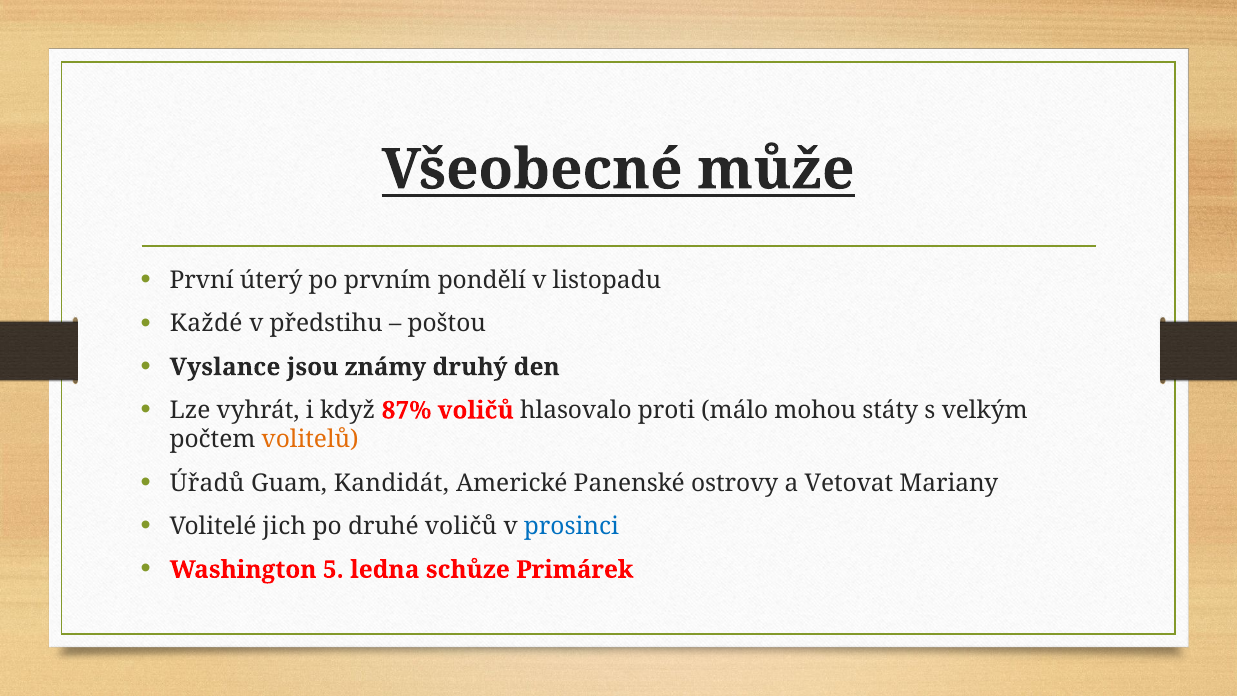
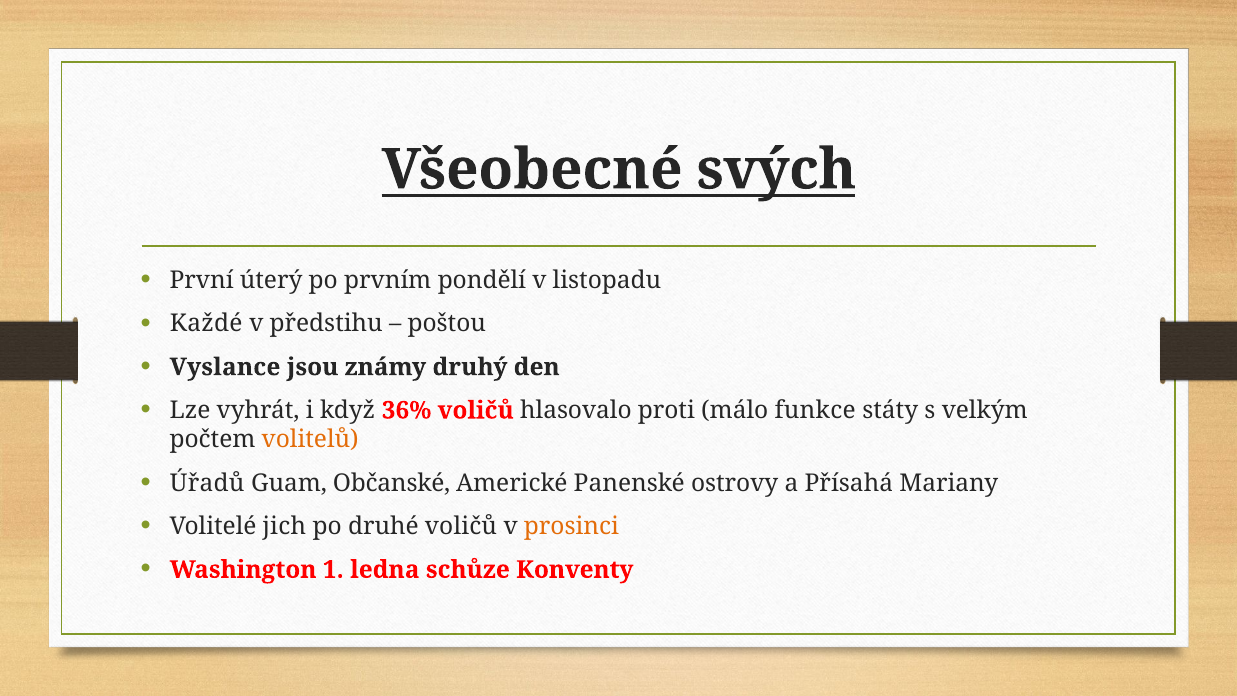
může: může -> svých
87%: 87% -> 36%
mohou: mohou -> funkce
Kandidát: Kandidát -> Občanské
Vetovat: Vetovat -> Přísahá
prosinci colour: blue -> orange
5: 5 -> 1
Primárek: Primárek -> Konventy
